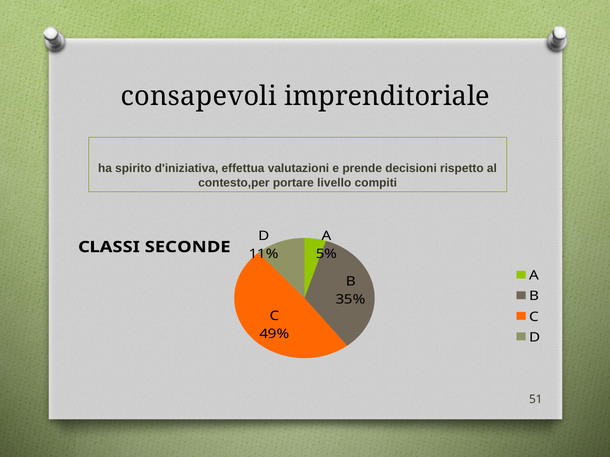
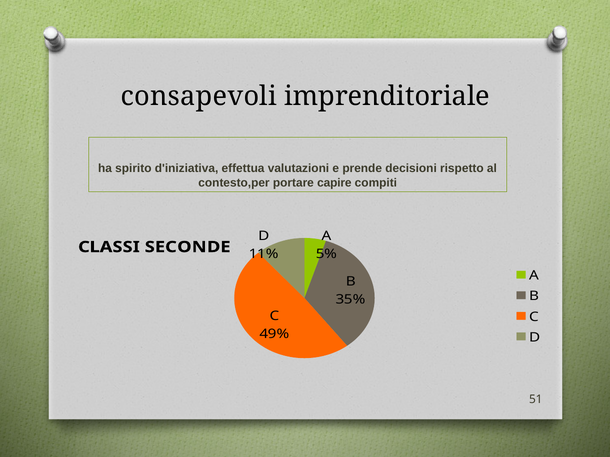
livello: livello -> capire
